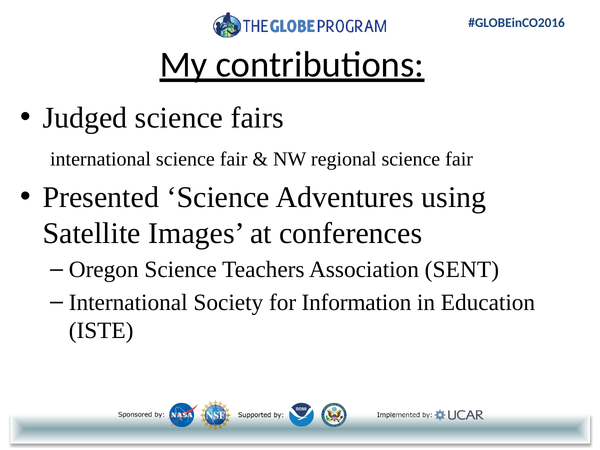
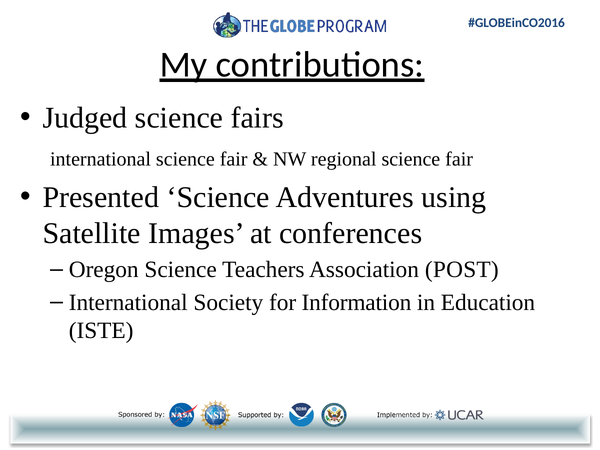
SENT: SENT -> POST
